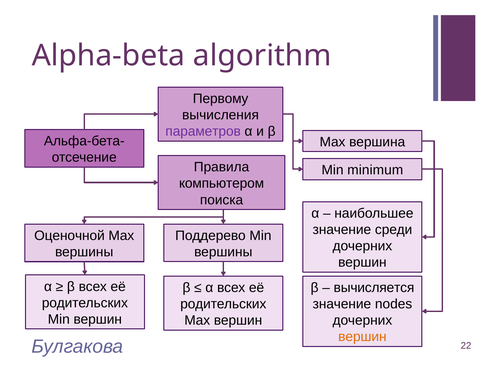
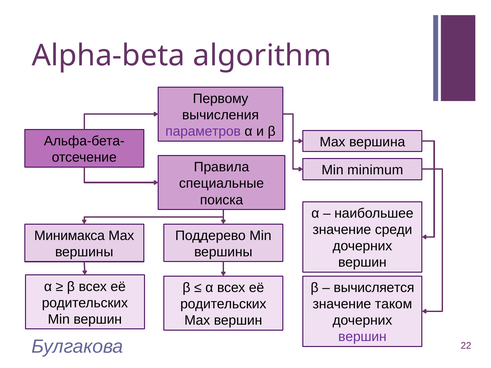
компьютером: компьютером -> специальные
Оценочной: Оценочной -> Минимакса
nodes: nodes -> таком
вершин at (362, 337) colour: orange -> purple
